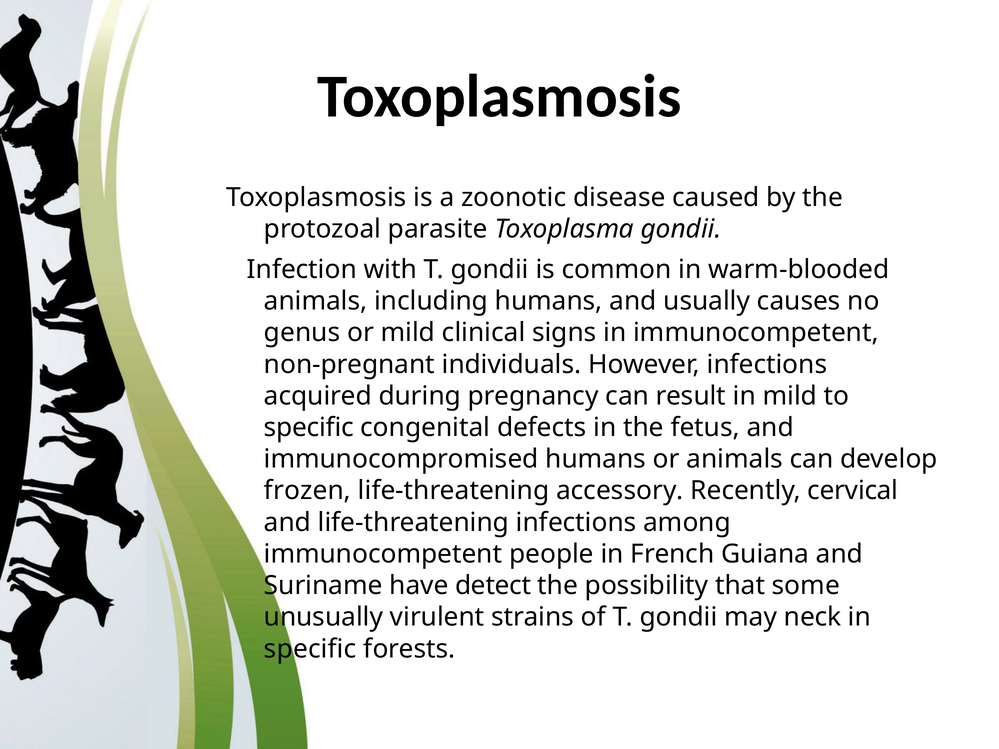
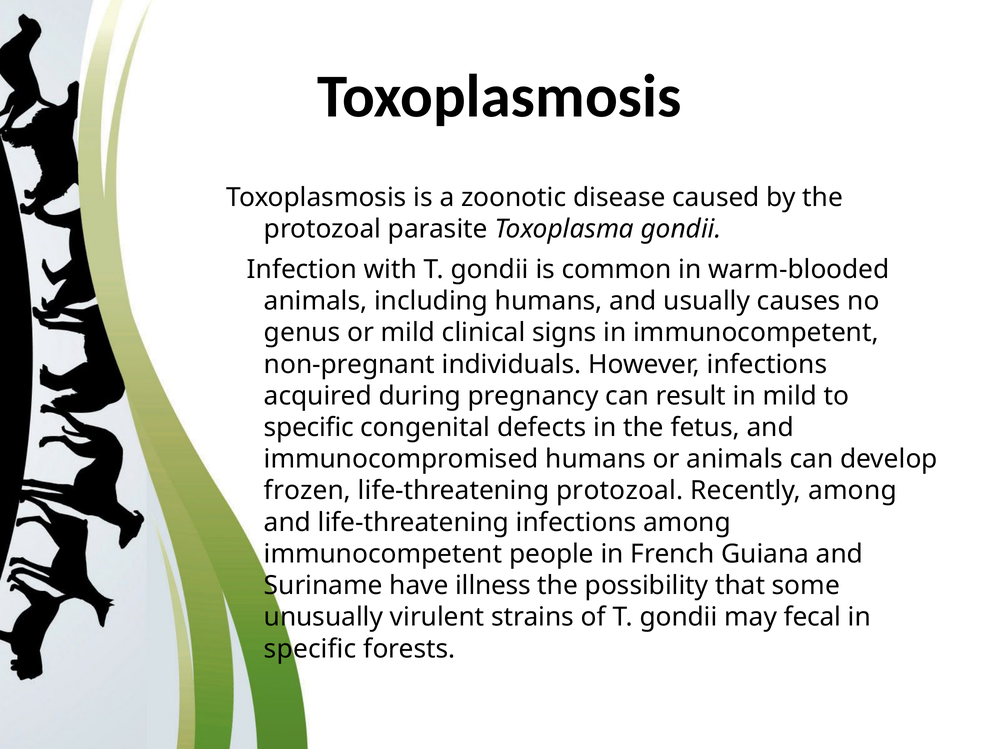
life-threatening accessory: accessory -> protozoal
Recently cervical: cervical -> among
detect: detect -> illness
neck: neck -> fecal
